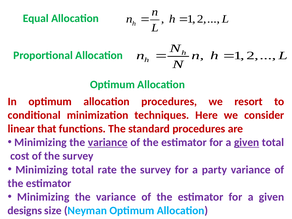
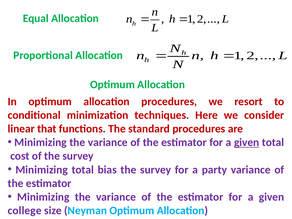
variance at (108, 142) underline: present -> none
rate: rate -> bias
designs: designs -> college
